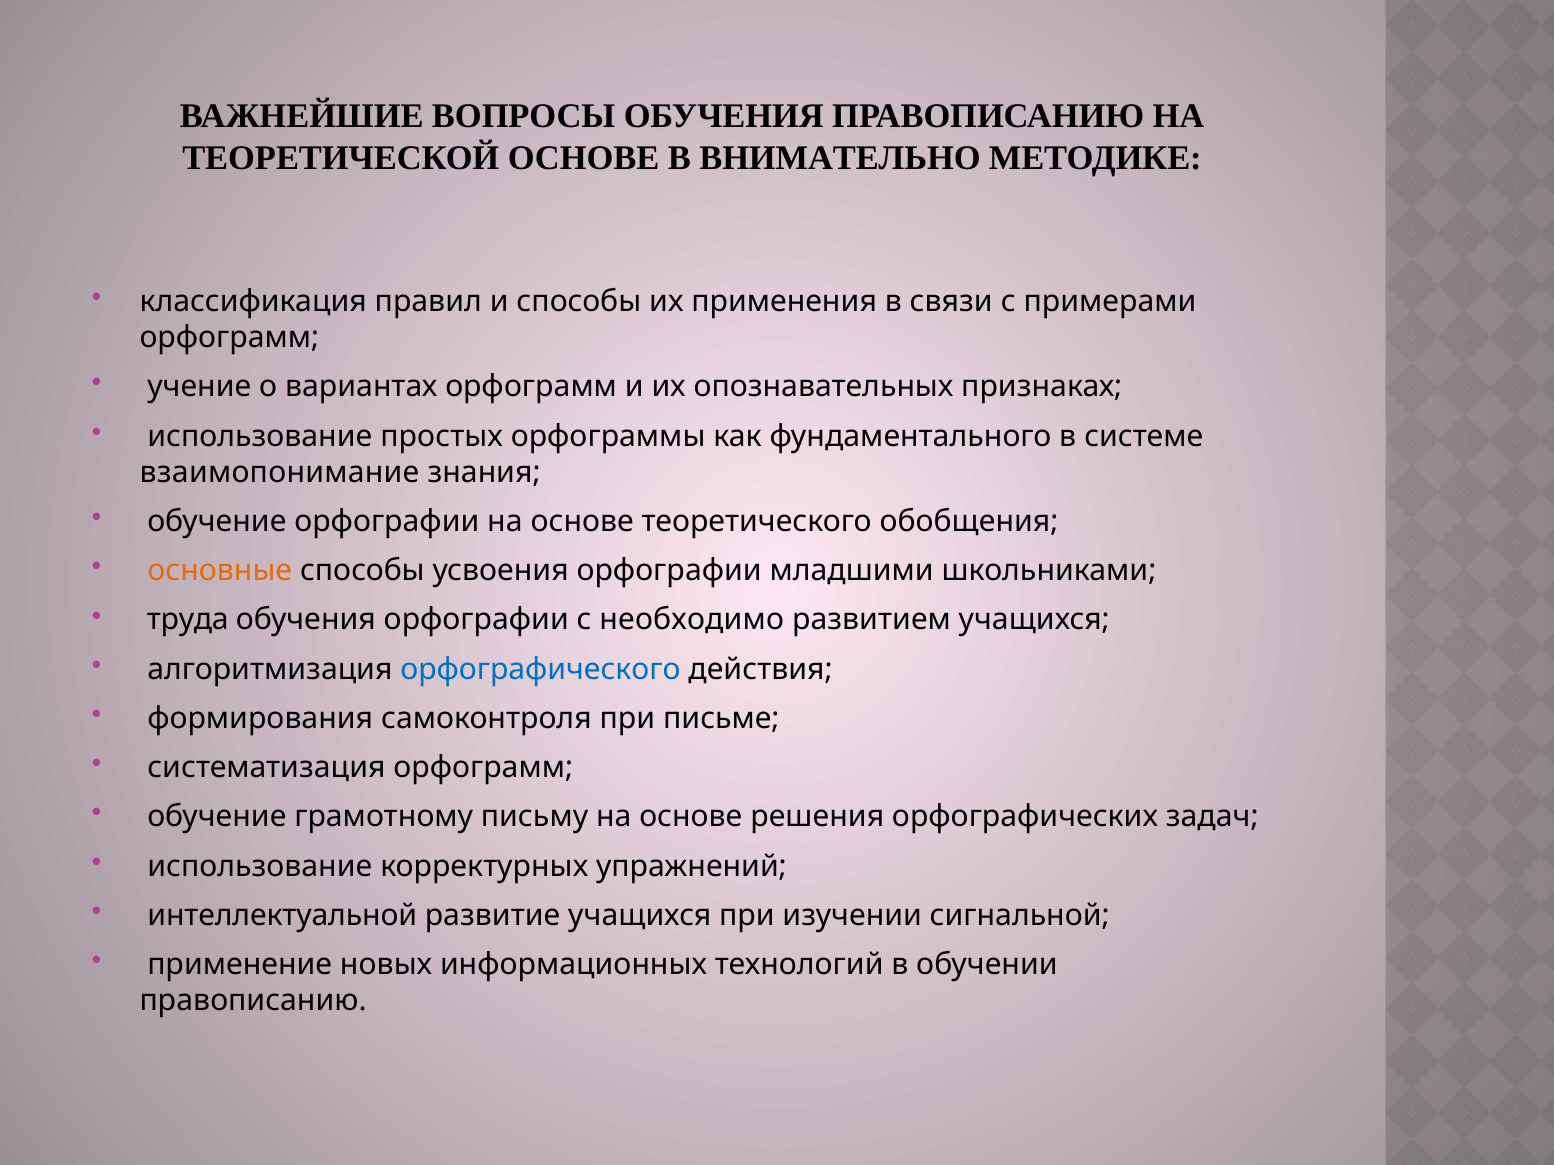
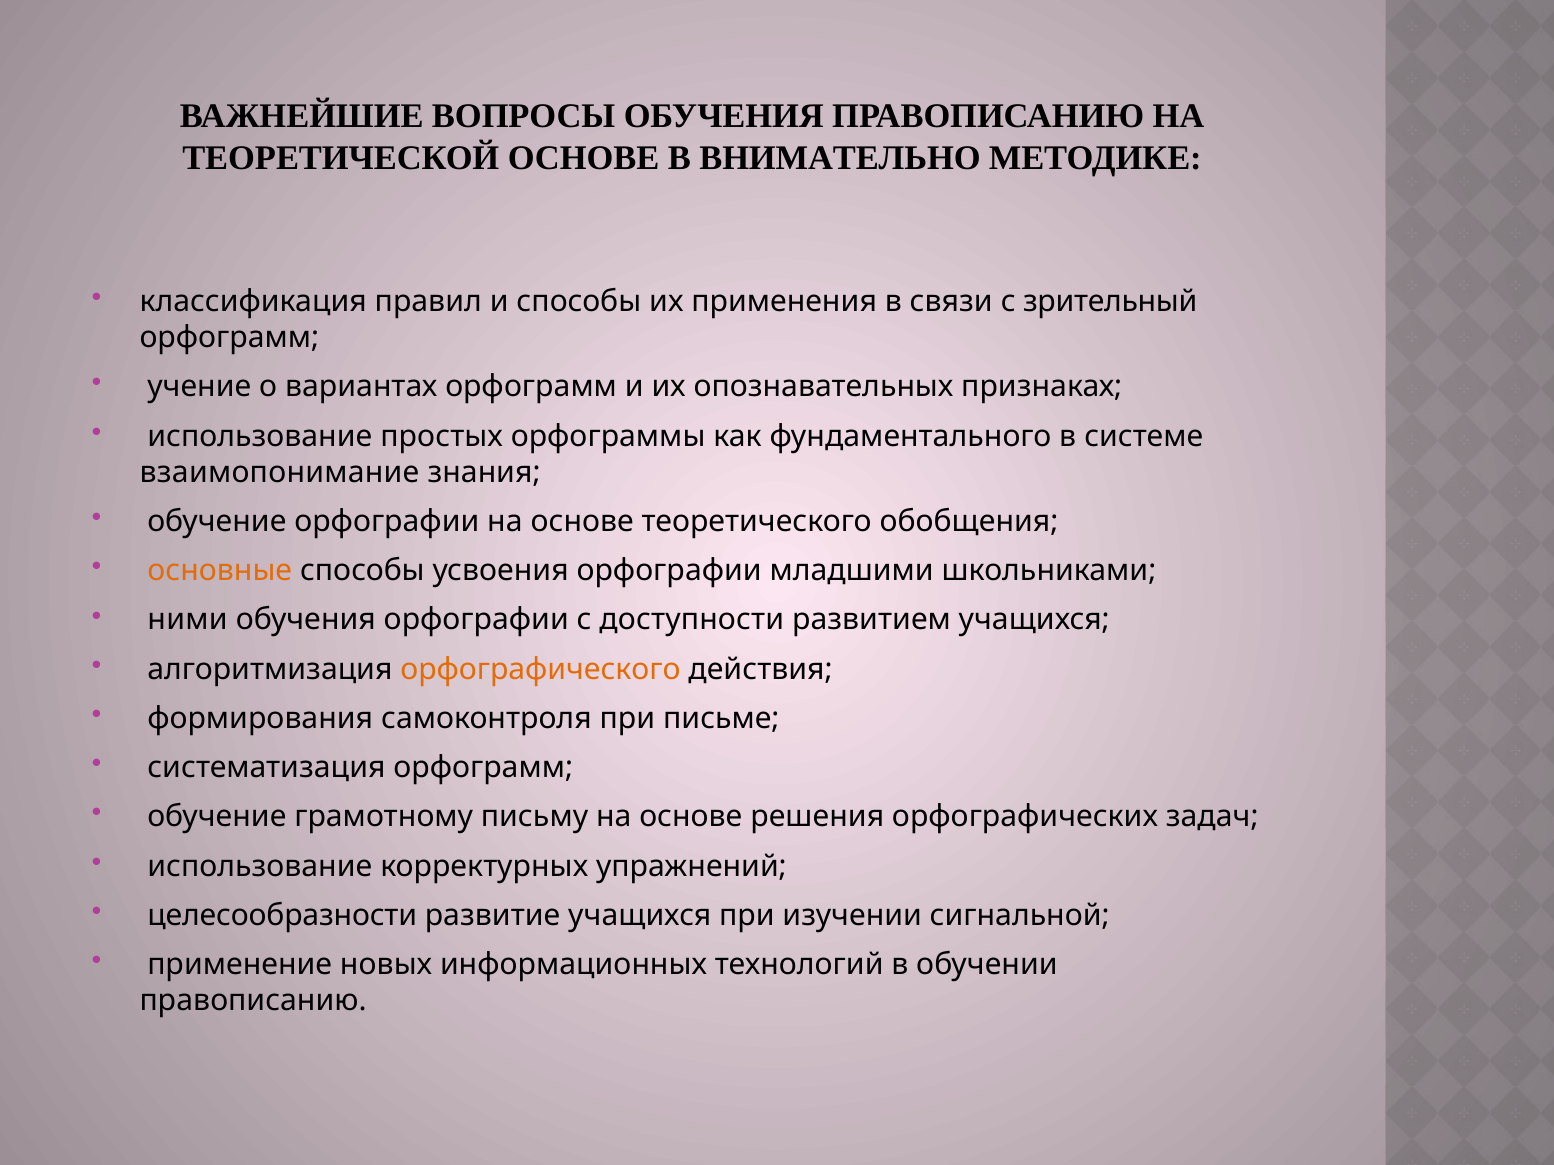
примерами: примерами -> зрительный
труда: труда -> ними
необходимо: необходимо -> доступности
орфографического colour: blue -> orange
интеллектуальной: интеллектуальной -> целесообразности
